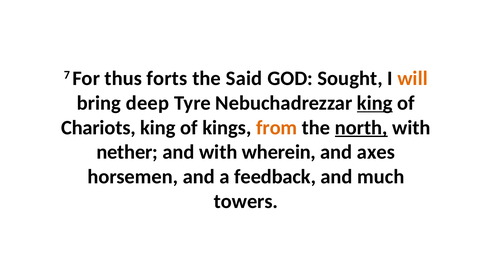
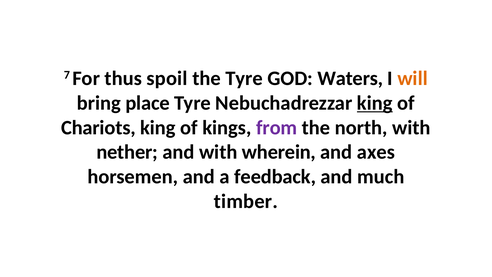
forts: forts -> spoil
the Said: Said -> Tyre
Sought: Sought -> Waters
deep: deep -> place
from colour: orange -> purple
north underline: present -> none
towers: towers -> timber
